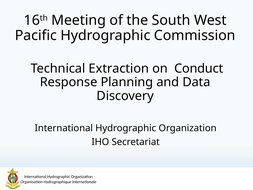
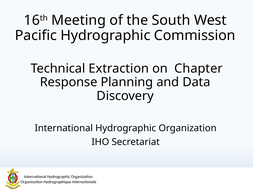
Conduct: Conduct -> Chapter
